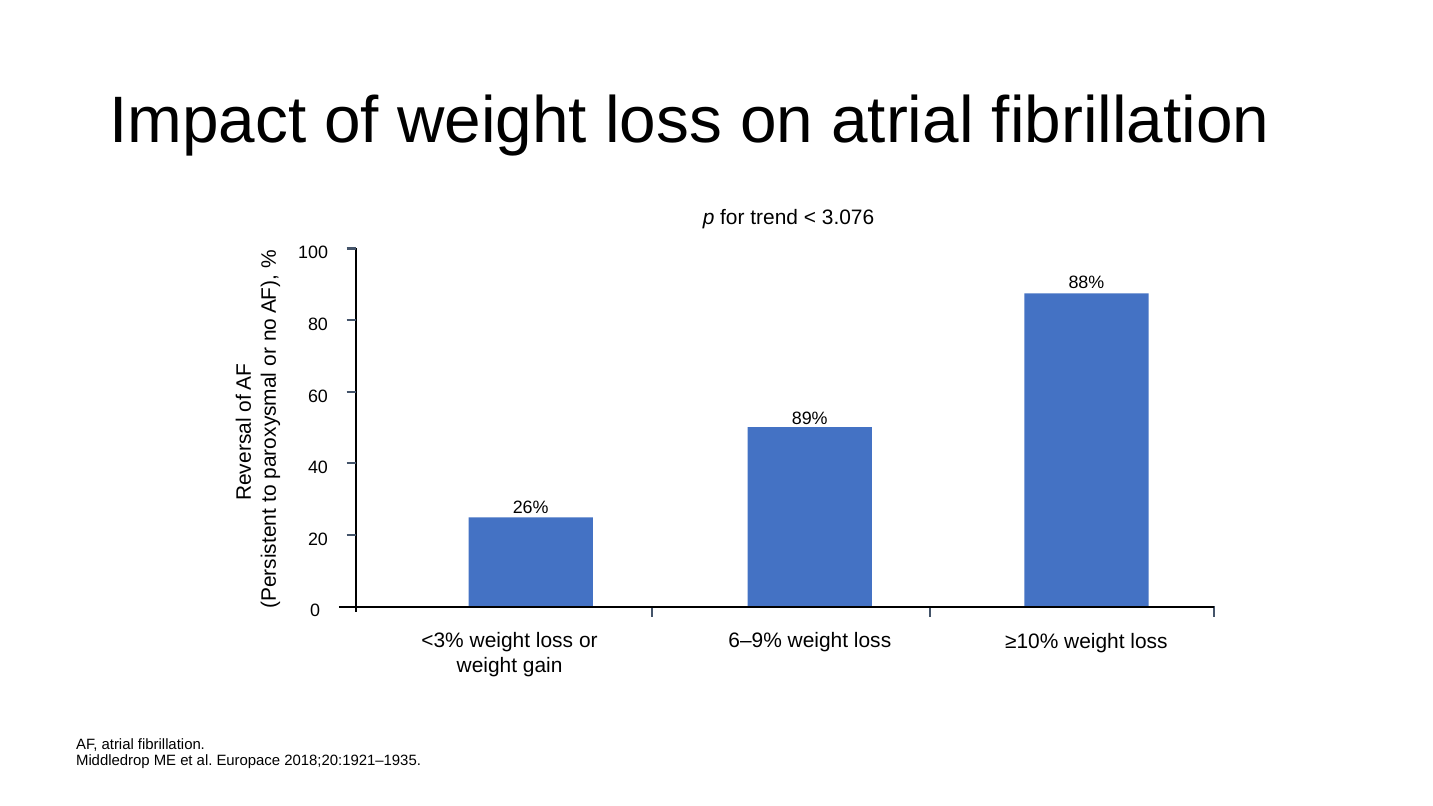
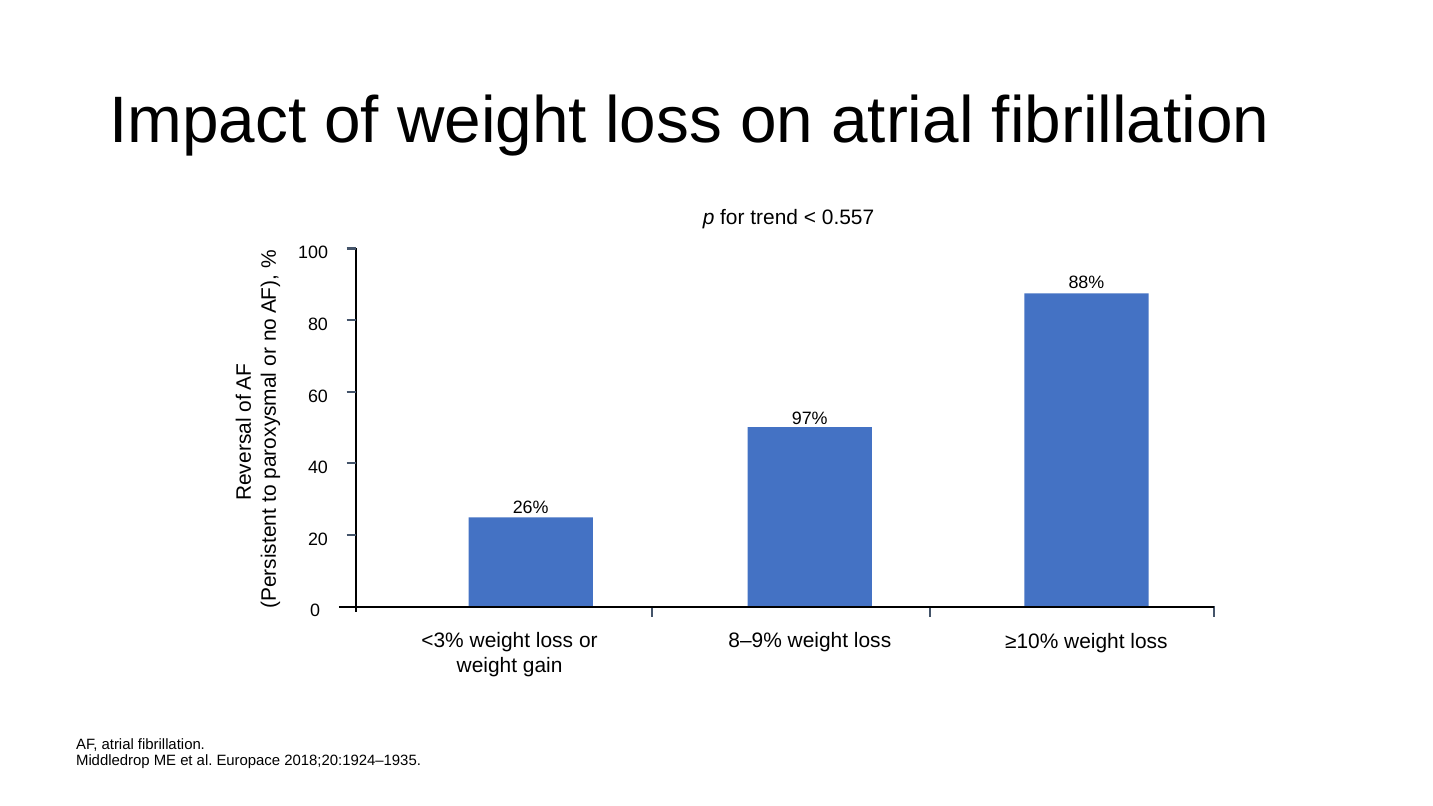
3.076: 3.076 -> 0.557
89%: 89% -> 97%
6–9%: 6–9% -> 8–9%
2018;20:1921–1935: 2018;20:1921–1935 -> 2018;20:1924–1935
